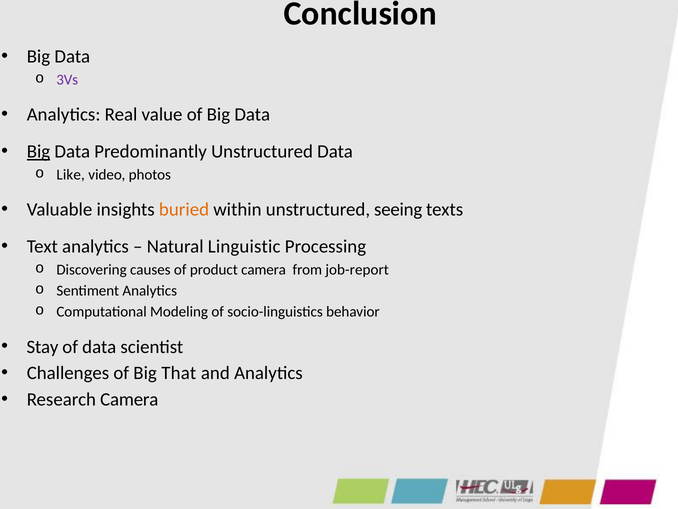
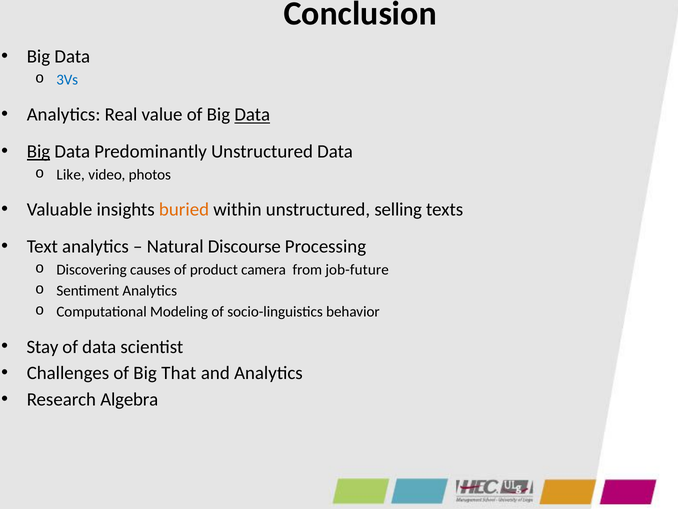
3Vs colour: purple -> blue
Data at (252, 115) underline: none -> present
seeing: seeing -> selling
Linguistic: Linguistic -> Discourse
job-report: job-report -> job-future
Research Camera: Camera -> Algebra
